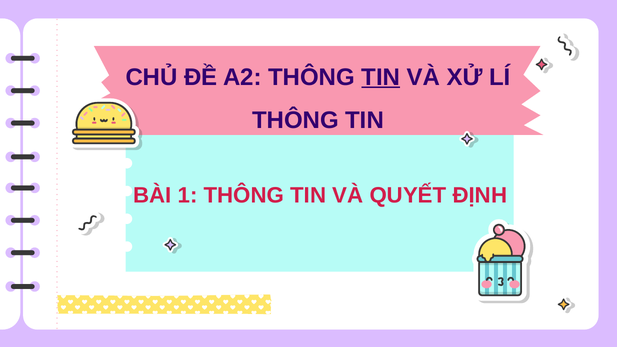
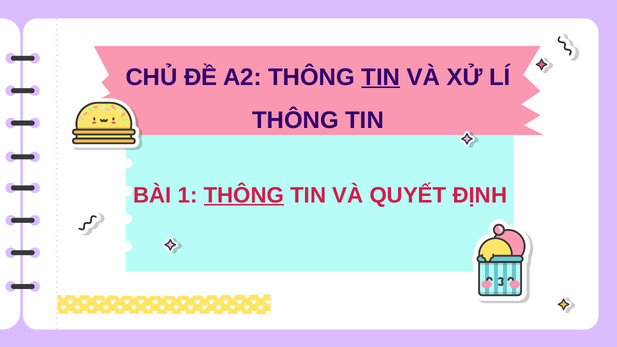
THÔNG at (244, 195) underline: none -> present
